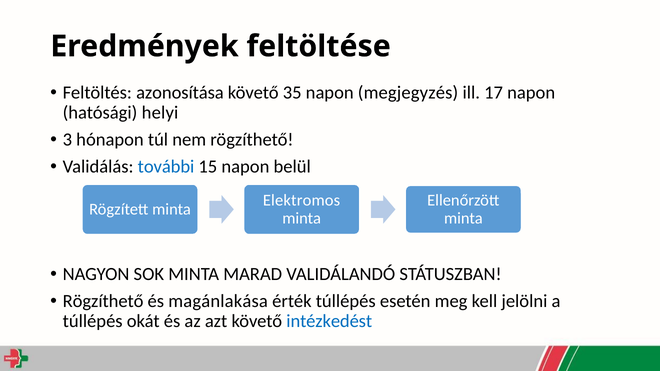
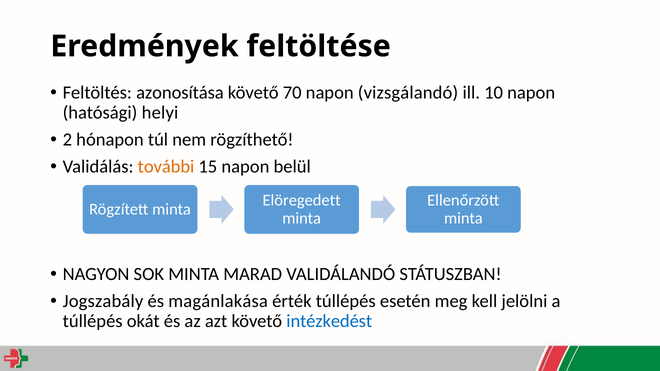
35: 35 -> 70
megjegyzés: megjegyzés -> vizsgálandó
17: 17 -> 10
3: 3 -> 2
további colour: blue -> orange
Elektromos: Elektromos -> Elöregedett
Rögzíthető at (103, 301): Rögzíthető -> Jogszabály
